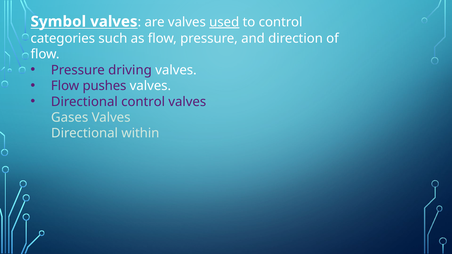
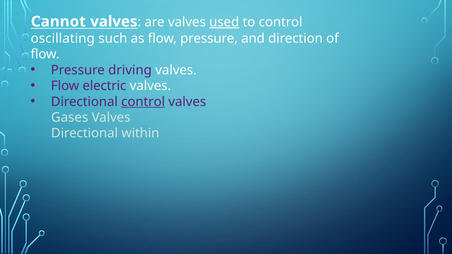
Symbol: Symbol -> Cannot
categories: categories -> oscillating
pushes: pushes -> electric
control at (143, 102) underline: none -> present
